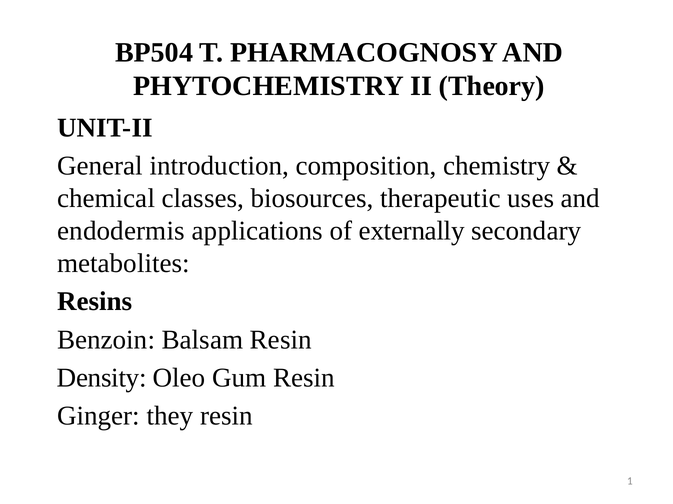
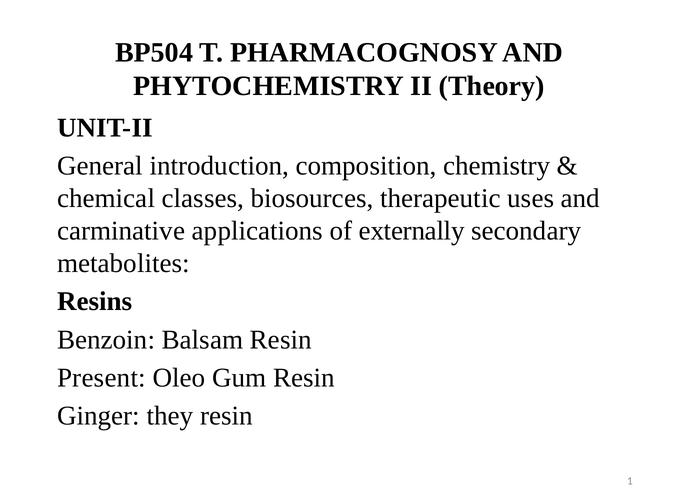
endodermis: endodermis -> carminative
Density: Density -> Present
